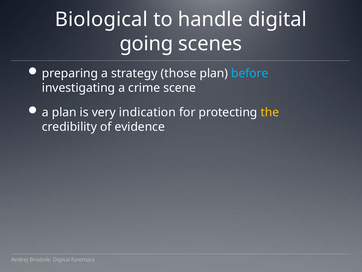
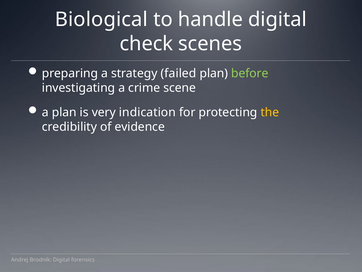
going: going -> check
those: those -> failed
before colour: light blue -> light green
